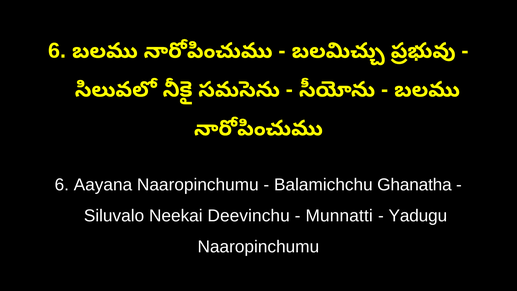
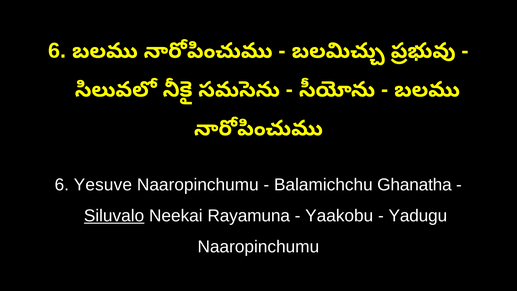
Aayana: Aayana -> Yesuve
Siluvalo underline: none -> present
Deevinchu: Deevinchu -> Rayamuna
Munnatti: Munnatti -> Yaakobu
